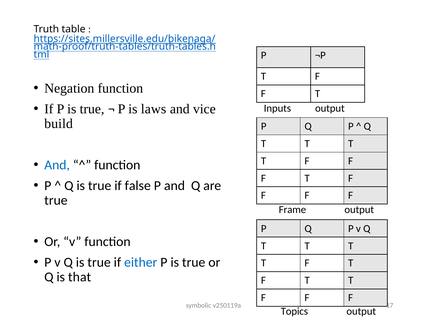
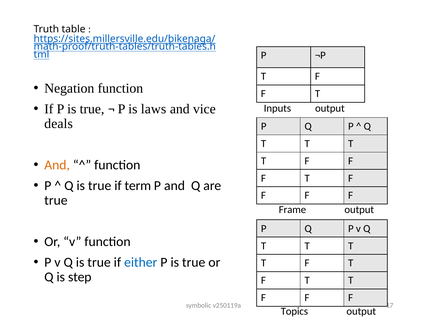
build: build -> deals
And at (57, 165) colour: blue -> orange
false: false -> term
that: that -> step
